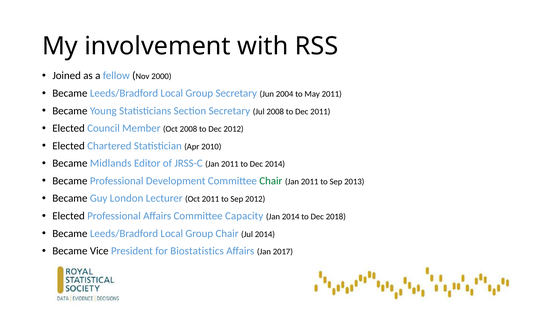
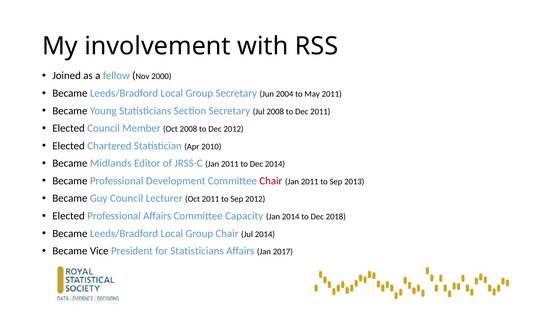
Chair at (271, 181) colour: green -> red
Guy London: London -> Council
for Biostatistics: Biostatistics -> Statisticians
